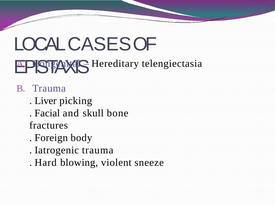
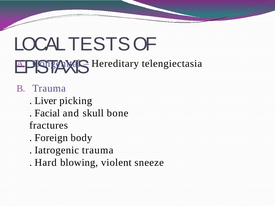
CASES: CASES -> TESTS
